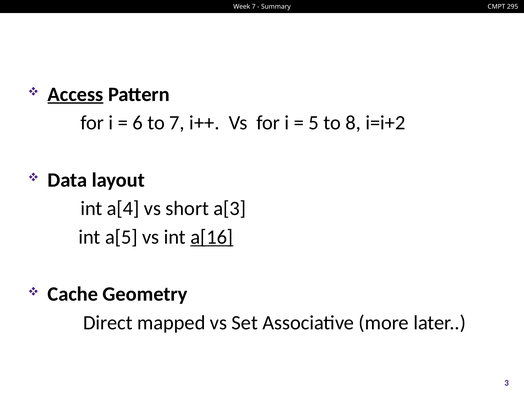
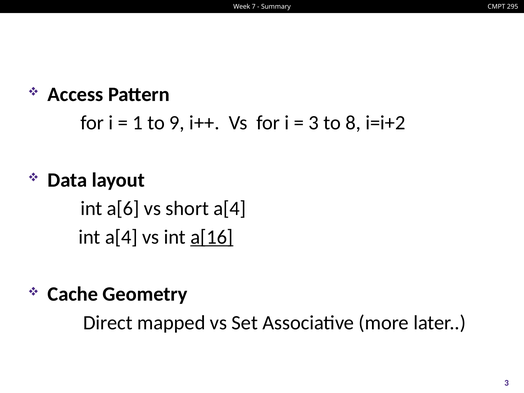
Access underline: present -> none
6: 6 -> 1
to 7: 7 -> 9
5 at (314, 123): 5 -> 3
a[4: a[4 -> a[6
short a[3: a[3 -> a[4
int a[5: a[5 -> a[4
